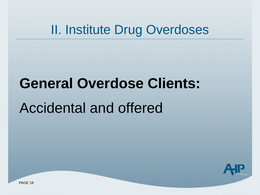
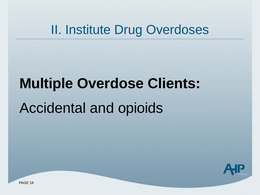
General: General -> Multiple
offered: offered -> opioids
